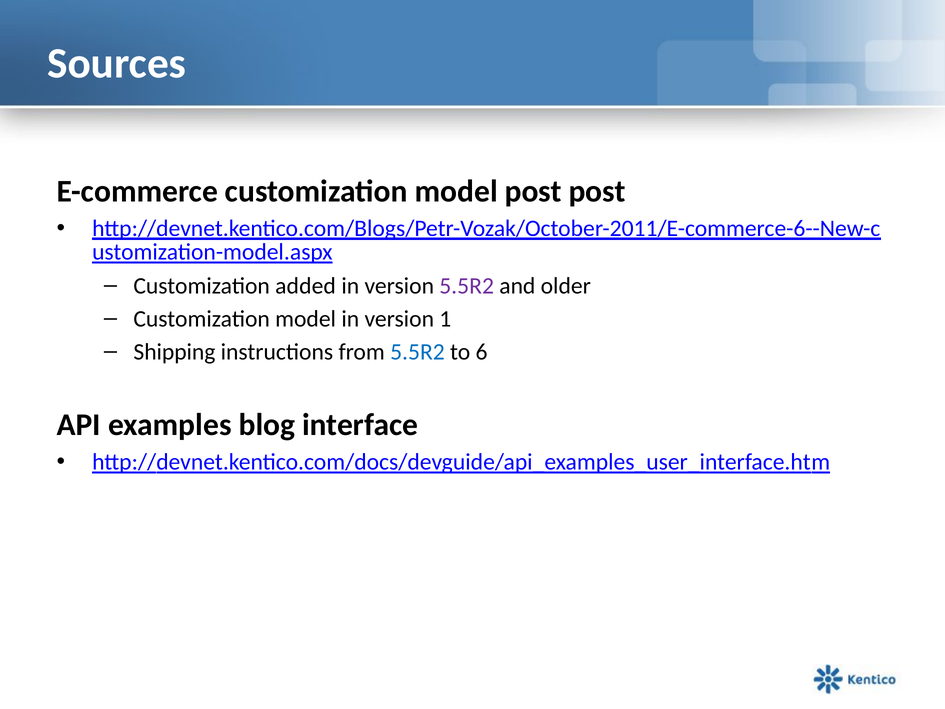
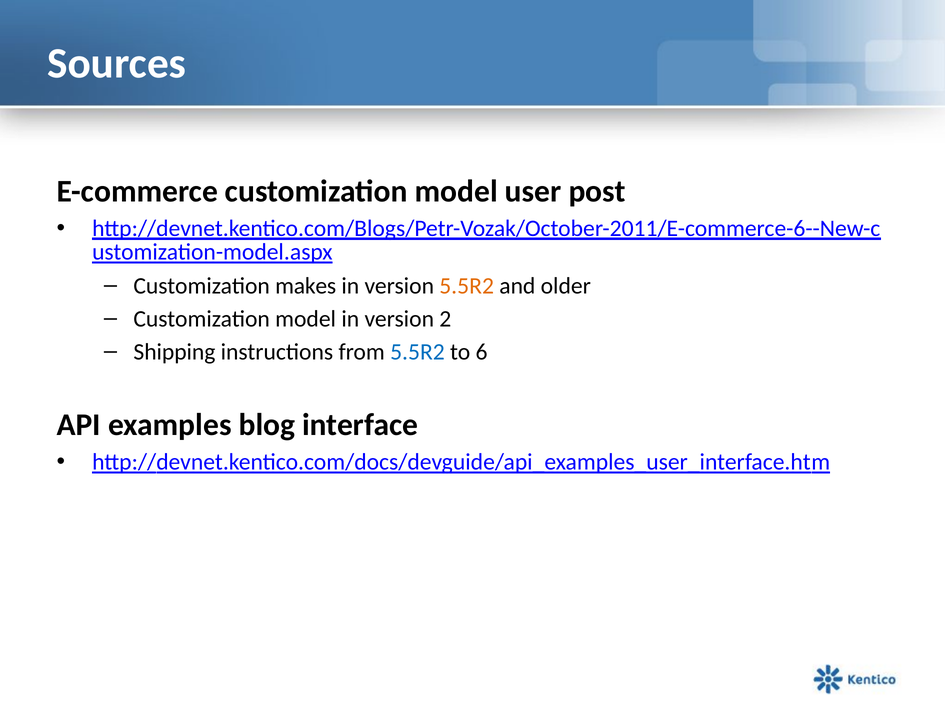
model post: post -> user
added: added -> makes
5.5R2 at (467, 286) colour: purple -> orange
1: 1 -> 2
